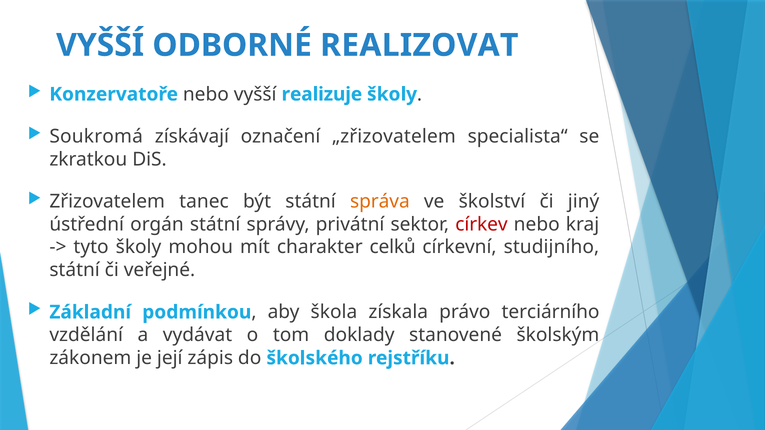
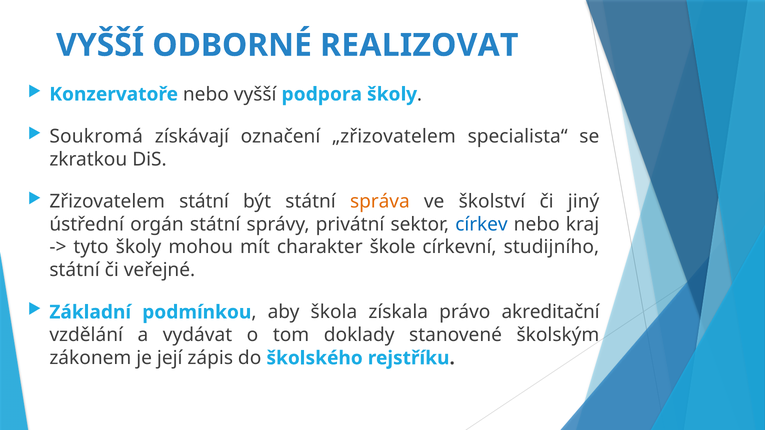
realizuje: realizuje -> podpora
Zřizovatelem tanec: tanec -> státní
církev colour: red -> blue
celků: celků -> škole
terciárního: terciárního -> akreditační
